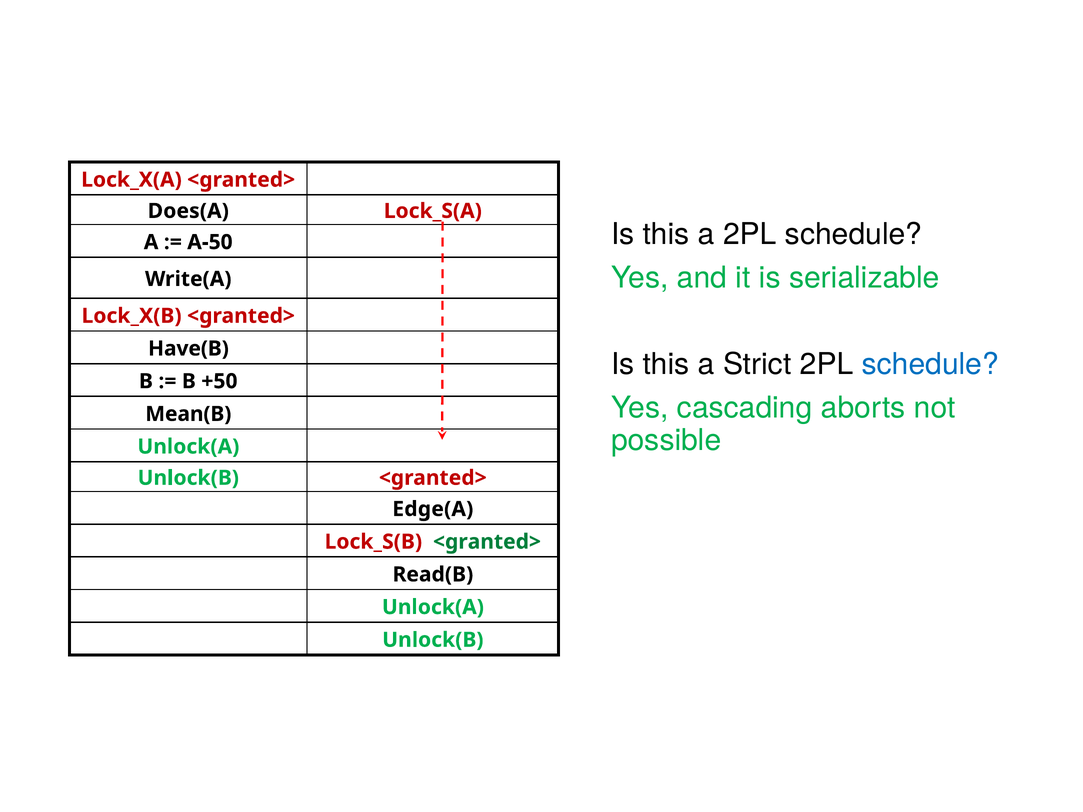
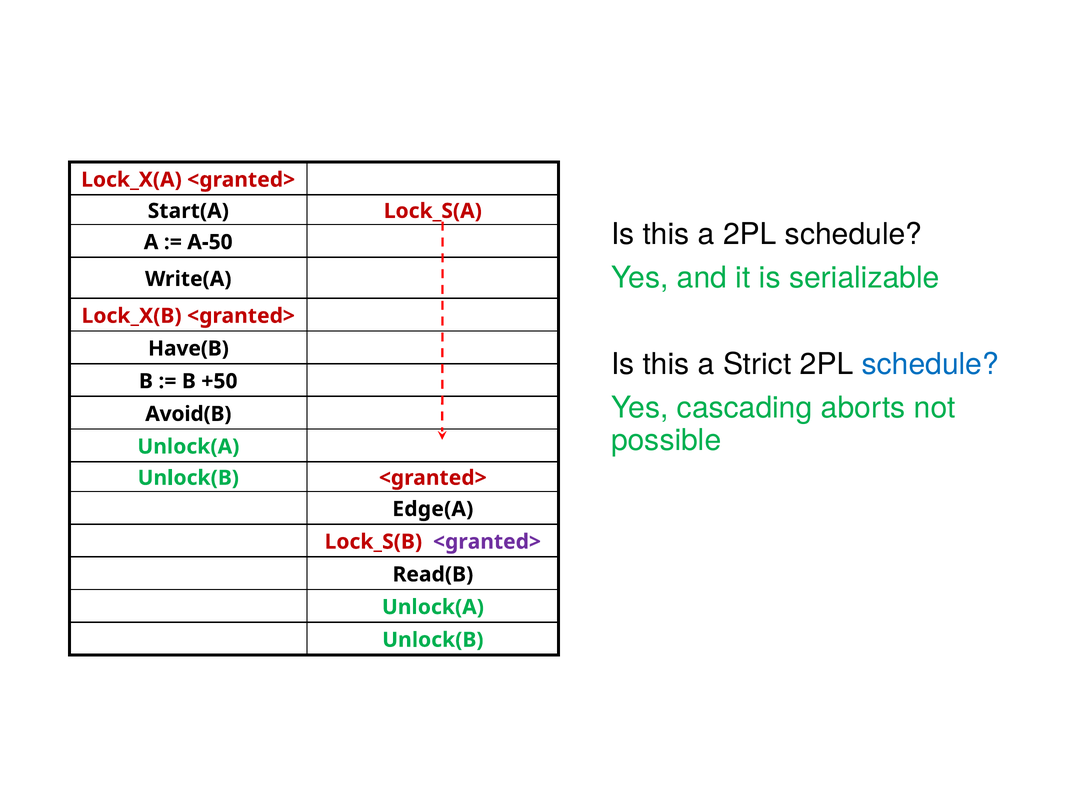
Does(A: Does(A -> Start(A
Mean(B: Mean(B -> Avoid(B
<granted> at (487, 542) colour: green -> purple
